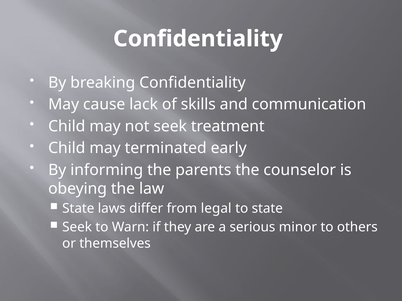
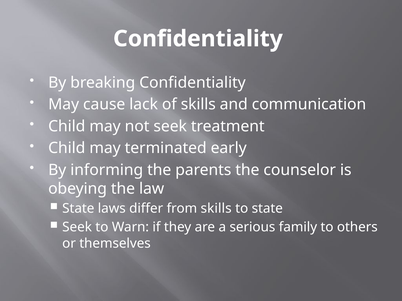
from legal: legal -> skills
minor: minor -> family
